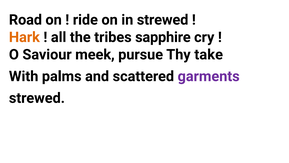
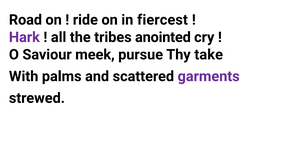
in strewed: strewed -> fiercest
Hark colour: orange -> purple
sapphire: sapphire -> anointed
